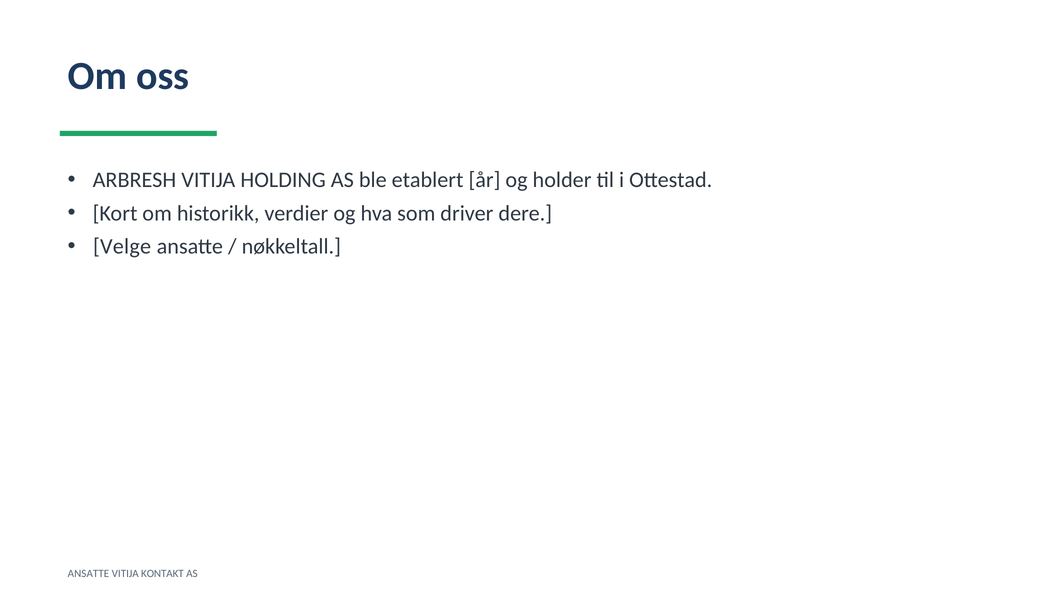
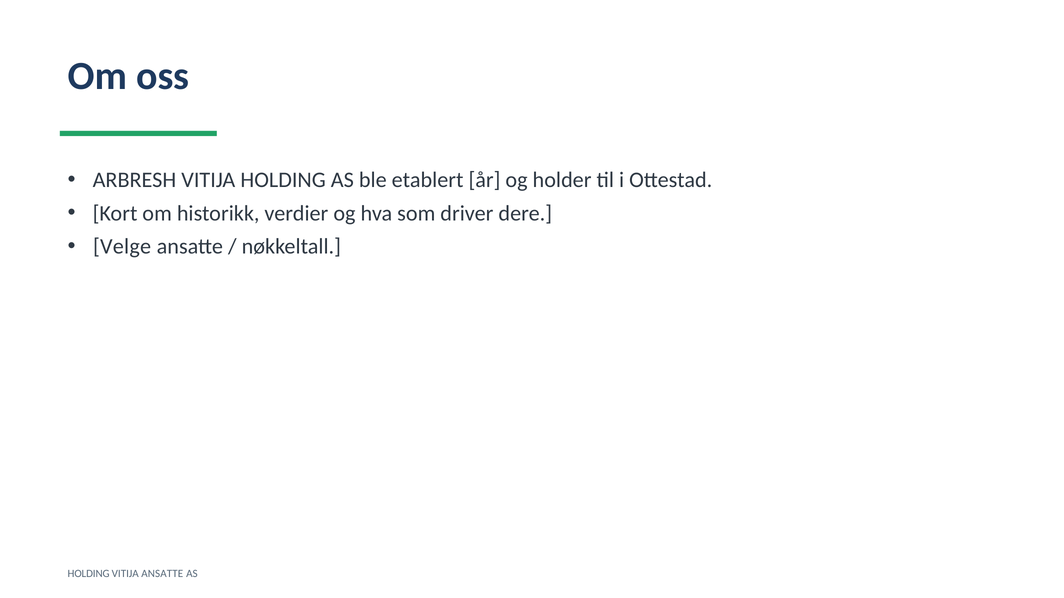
ANSATTE at (88, 574): ANSATTE -> HOLDING
VITIJA KONTAKT: KONTAKT -> ANSATTE
